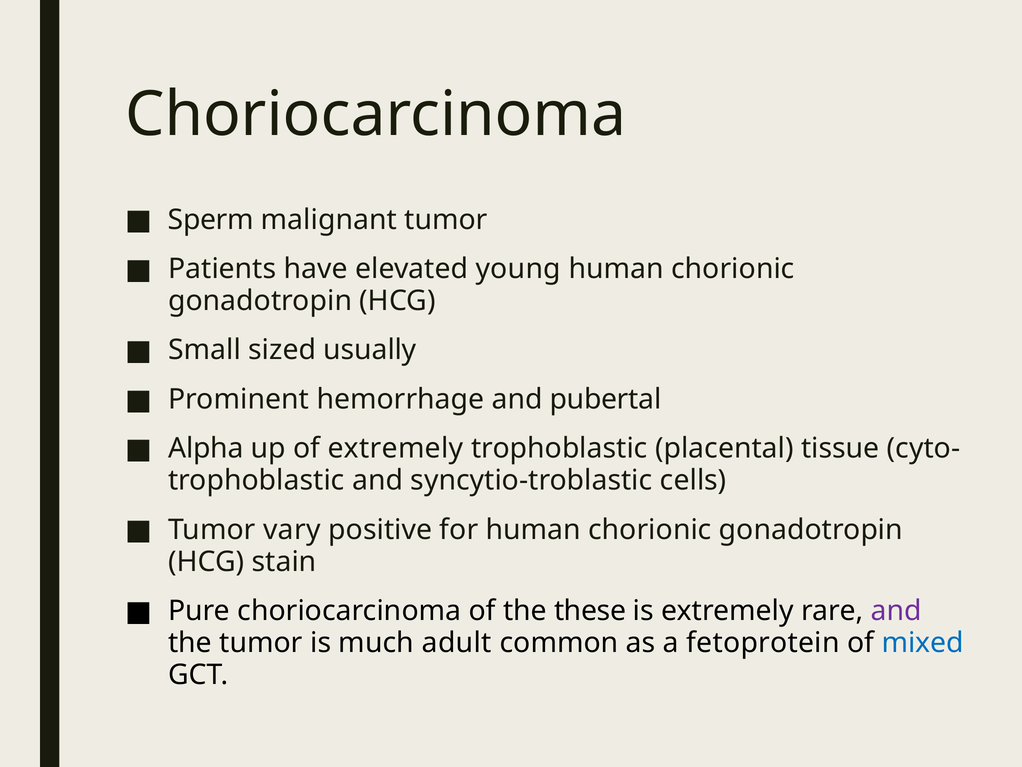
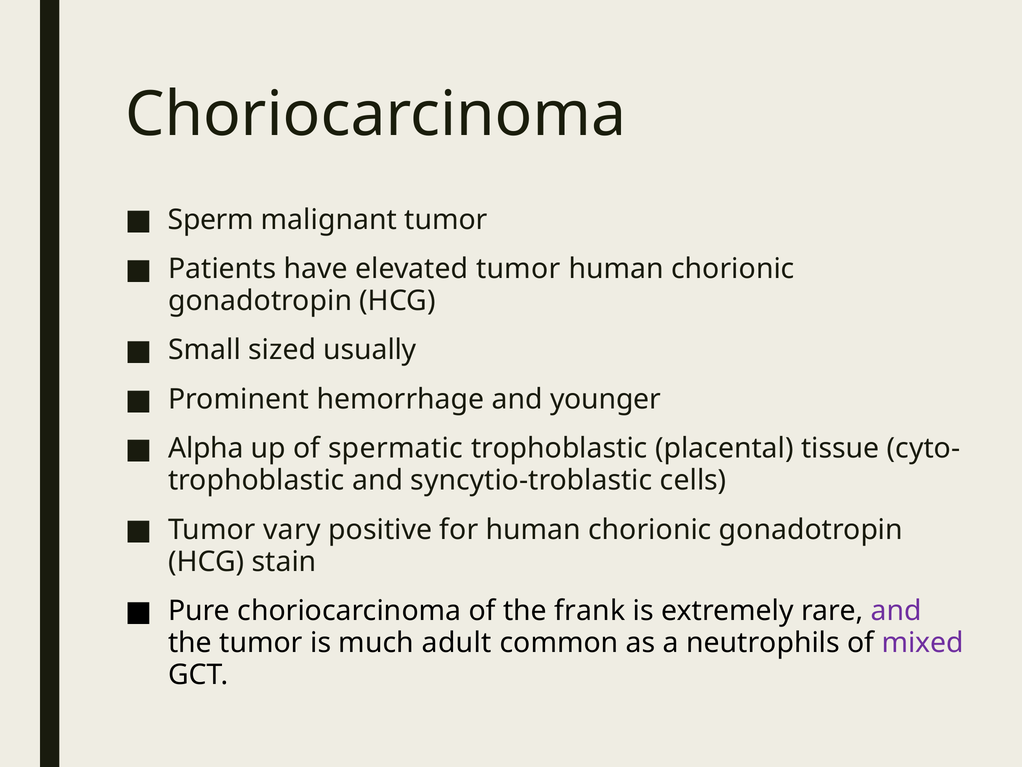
elevated young: young -> tumor
pubertal: pubertal -> younger
of extremely: extremely -> spermatic
these: these -> frank
fetoprotein: fetoprotein -> neutrophils
mixed colour: blue -> purple
